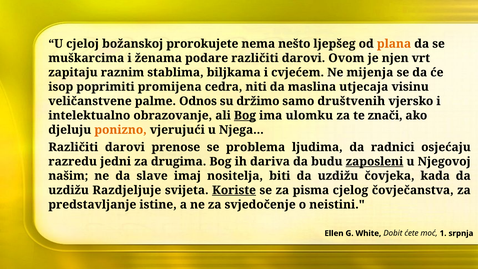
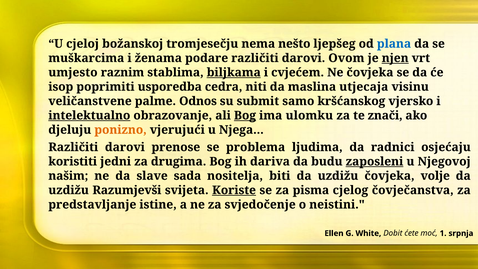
prorokujete: prorokujete -> tromjesečju
plana colour: orange -> blue
njen underline: none -> present
zapitaju: zapitaju -> umjesto
biljkama underline: none -> present
Ne mijenja: mijenja -> čovjeka
promijena: promijena -> usporedba
držimo: držimo -> submit
društvenih: društvenih -> kršćanskog
intelektualno underline: none -> present
razredu: razredu -> koristiti
imaj: imaj -> sada
kada: kada -> volje
Razdjeljuje: Razdjeljuje -> Razumjevši
